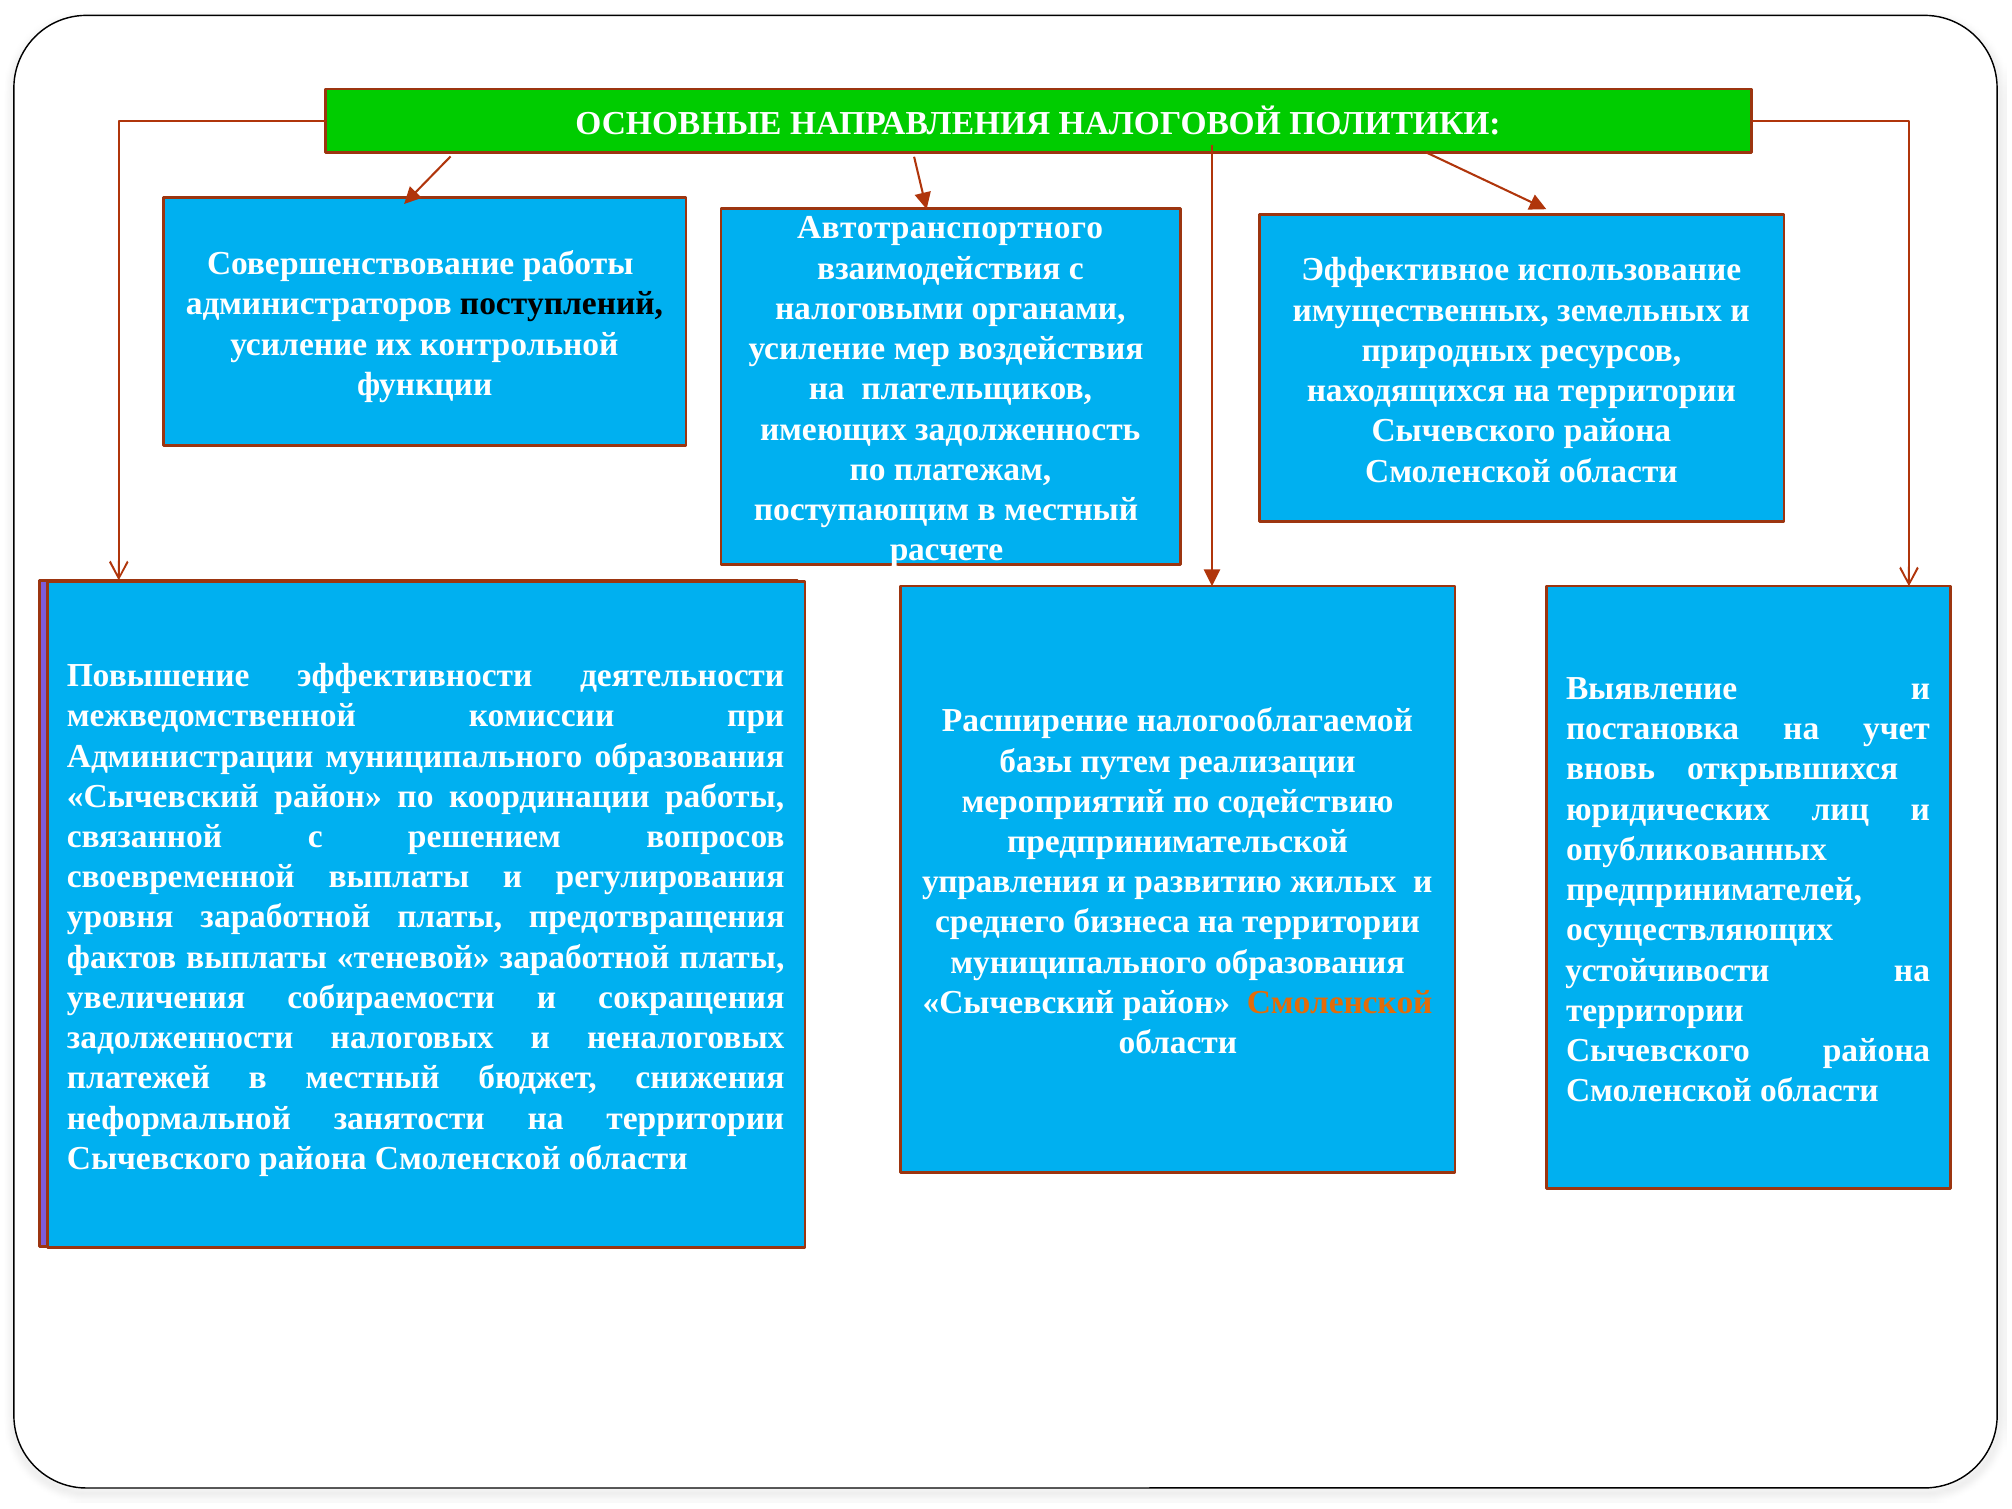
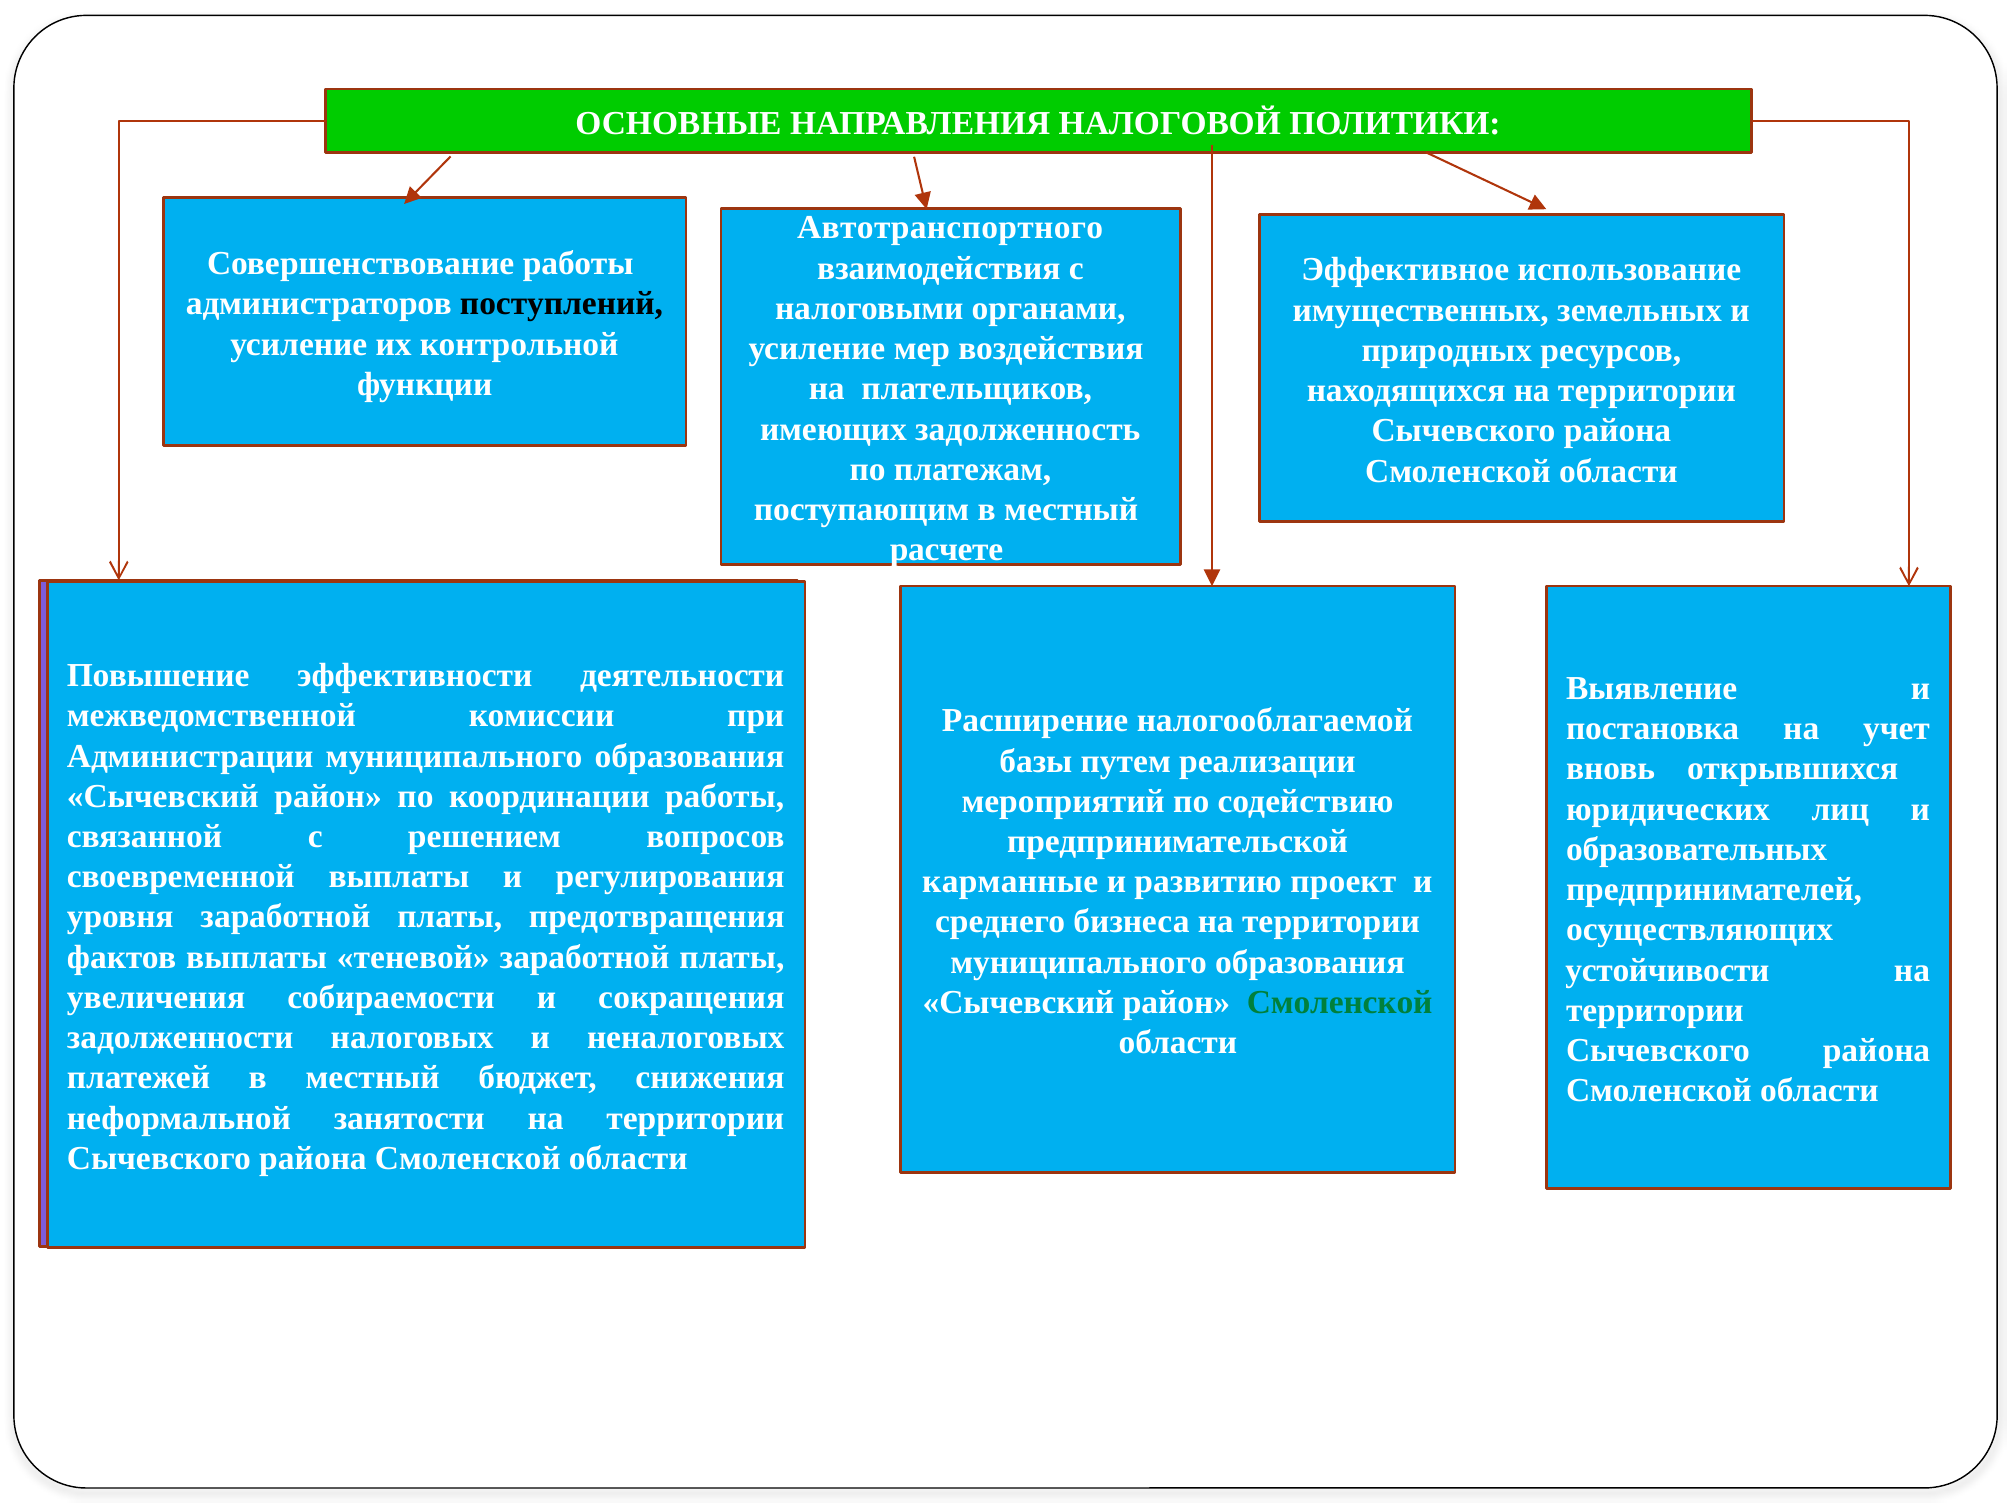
опубликованных: опубликованных -> образовательных
управления: управления -> карманные
жилых: жилых -> проект
Смоленской at (1340, 1002) colour: orange -> green
